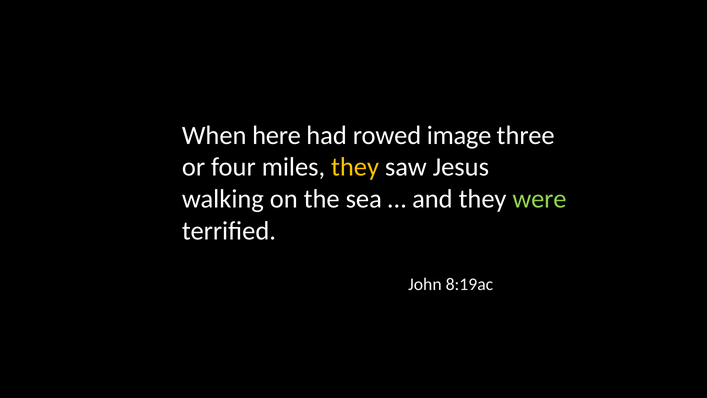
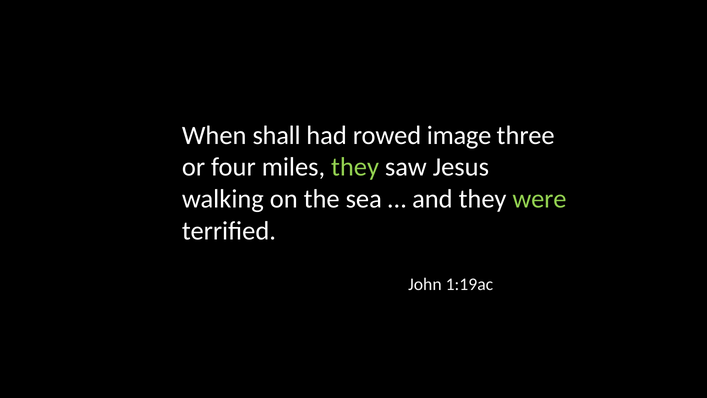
here: here -> shall
they at (355, 167) colour: yellow -> light green
8:19ac: 8:19ac -> 1:19ac
